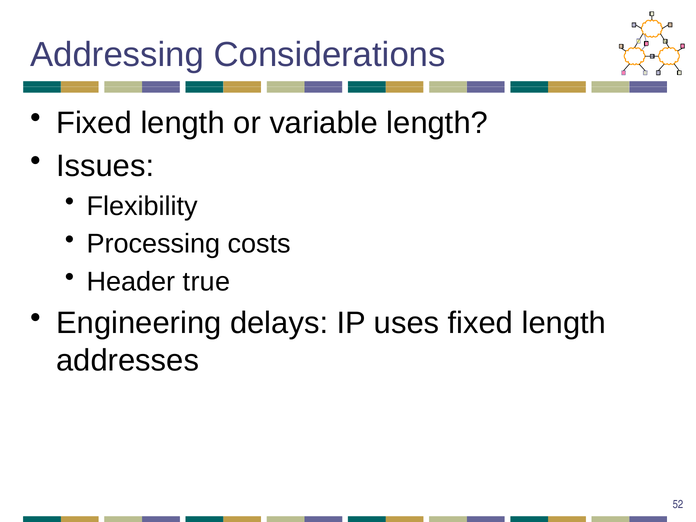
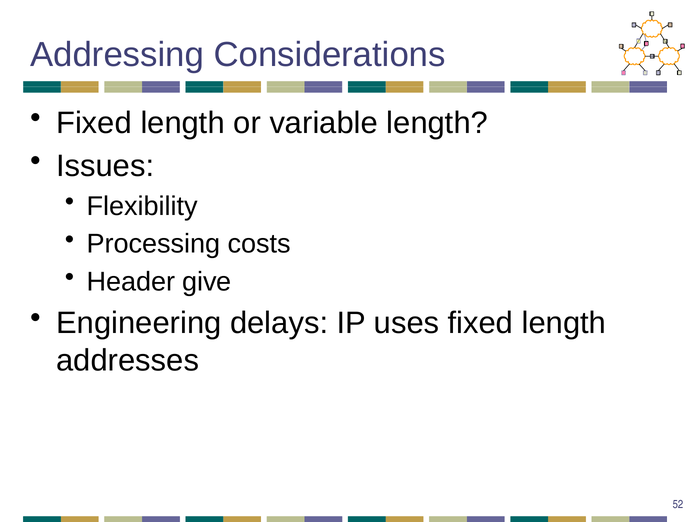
true: true -> give
